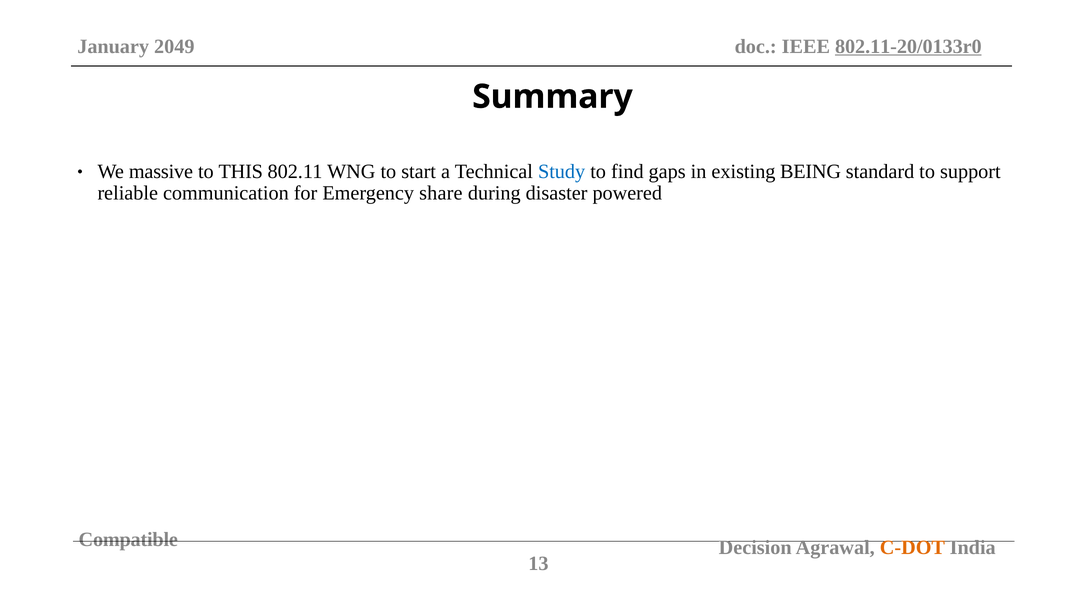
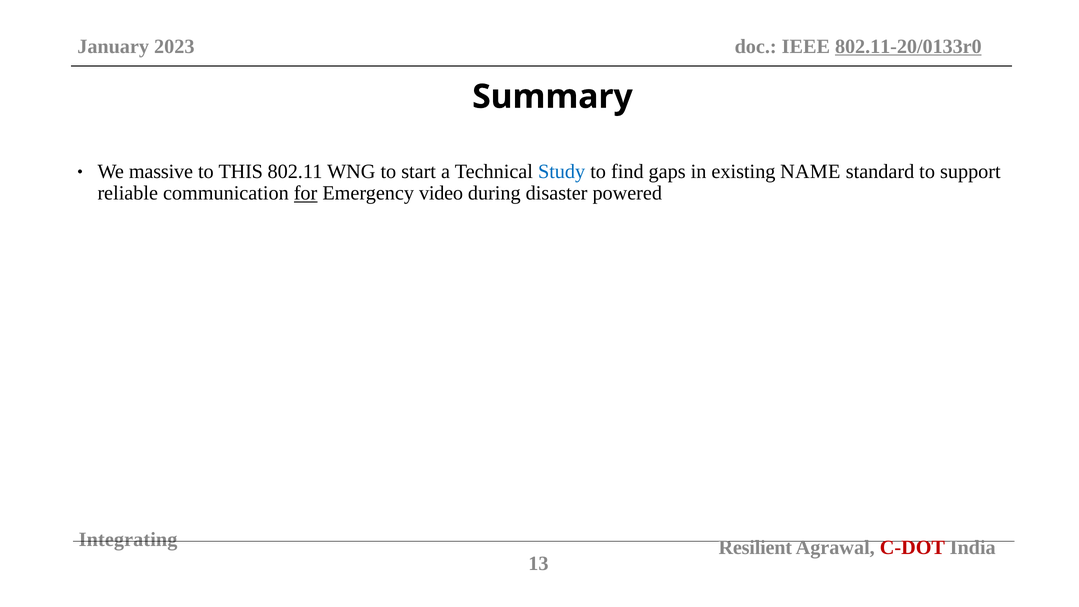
2049: 2049 -> 2023
BEING: BEING -> NAME
for underline: none -> present
share: share -> video
Compatible: Compatible -> Integrating
Decision: Decision -> Resilient
C-DOT colour: orange -> red
